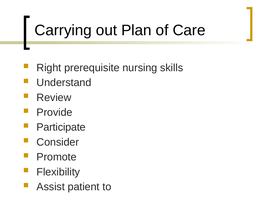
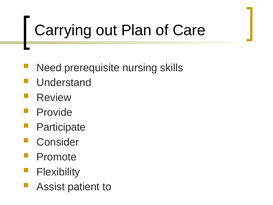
Right: Right -> Need
